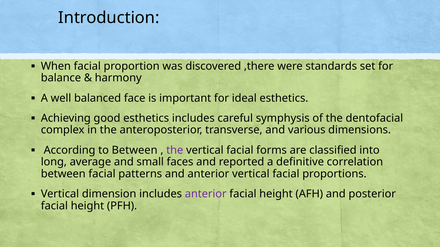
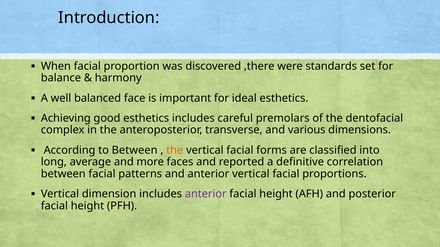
symphysis: symphysis -> premolars
the at (175, 150) colour: purple -> orange
small: small -> more
